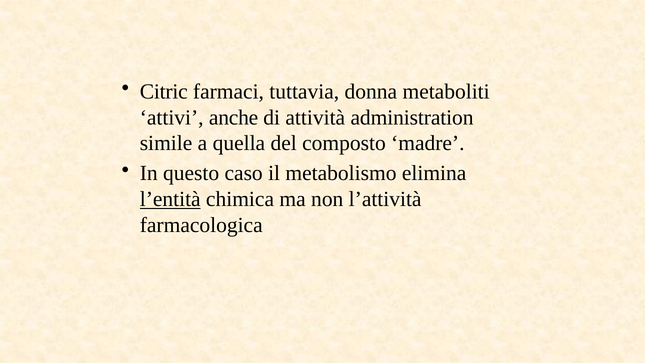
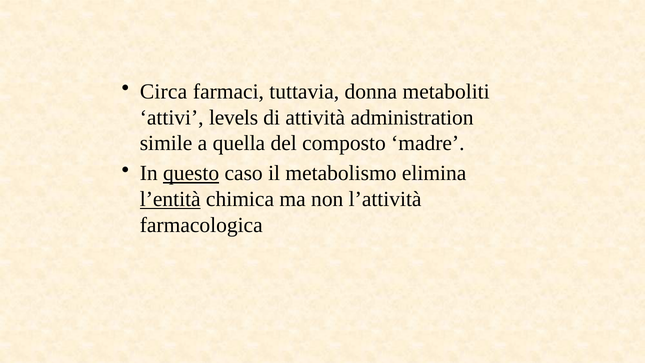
Citric: Citric -> Circa
anche: anche -> levels
questo underline: none -> present
